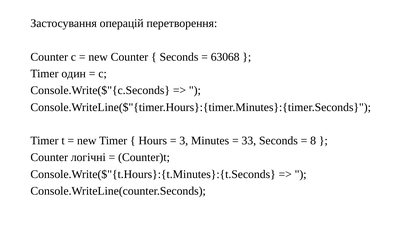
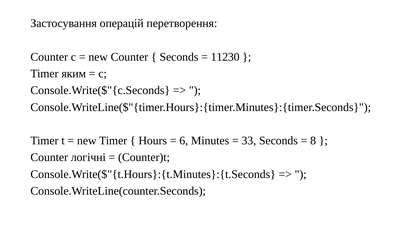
63068: 63068 -> 11230
один: один -> яким
3: 3 -> 6
